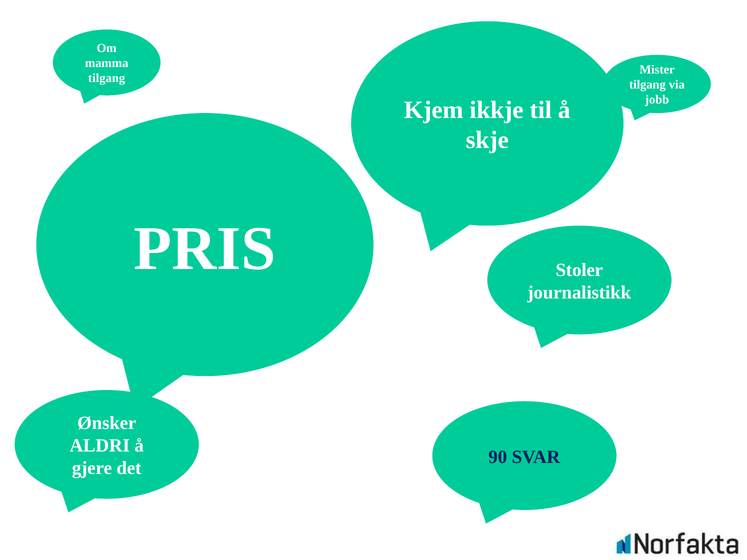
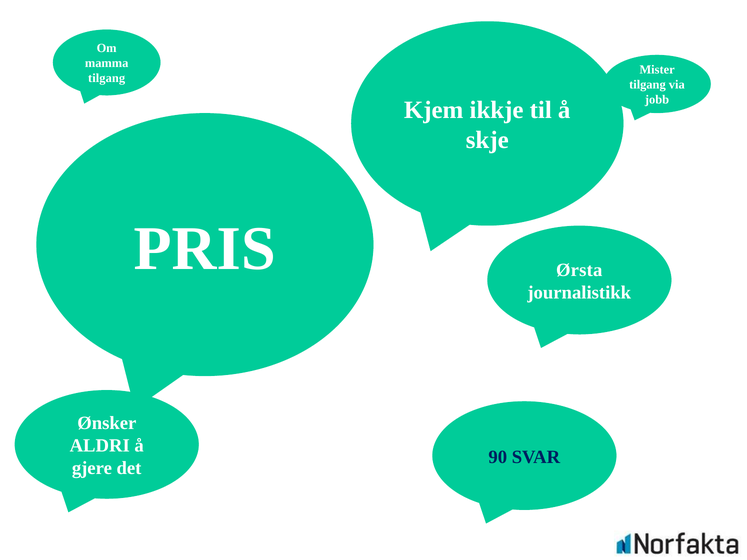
Stoler: Stoler -> Ørsta
